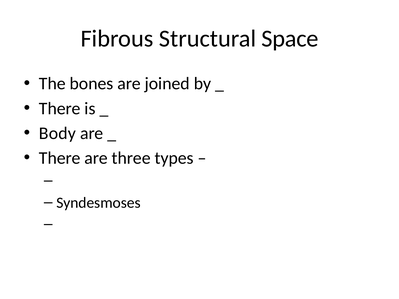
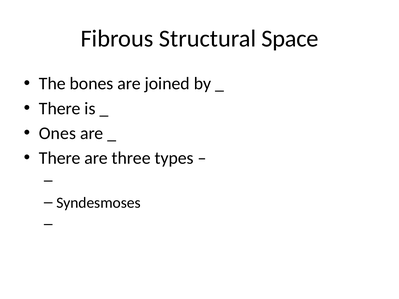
Body: Body -> Ones
